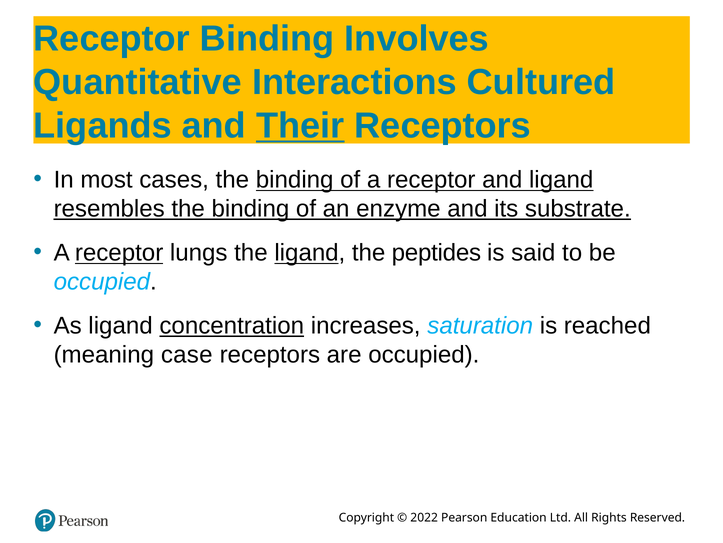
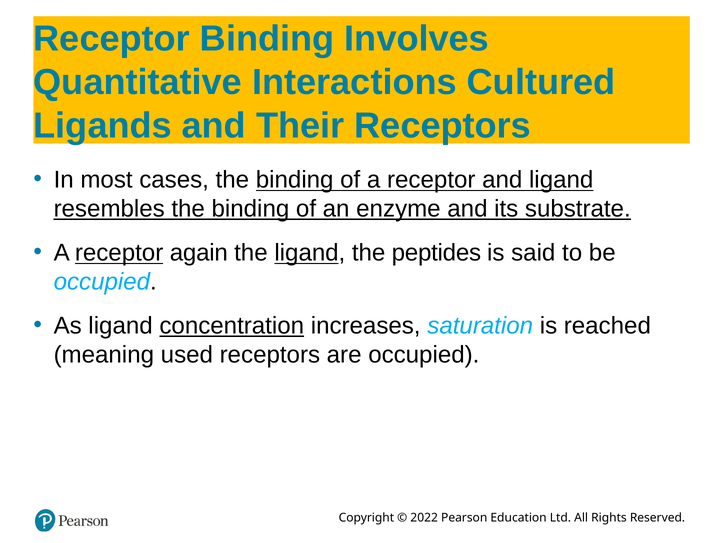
Their underline: present -> none
lungs: lungs -> again
case: case -> used
